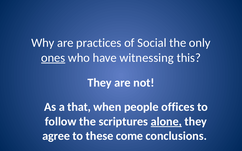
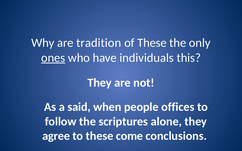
practices: practices -> tradition
of Social: Social -> These
witnessing: witnessing -> individuals
that: that -> said
alone underline: present -> none
